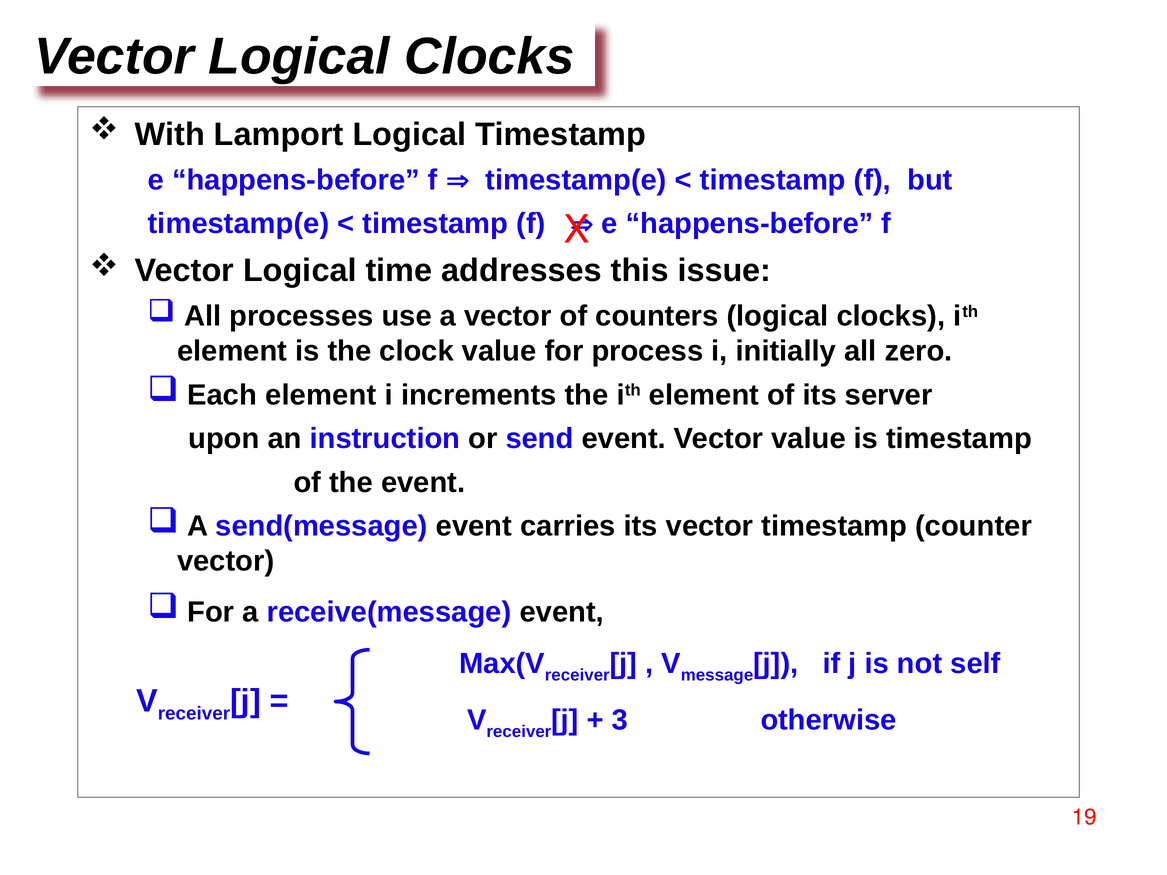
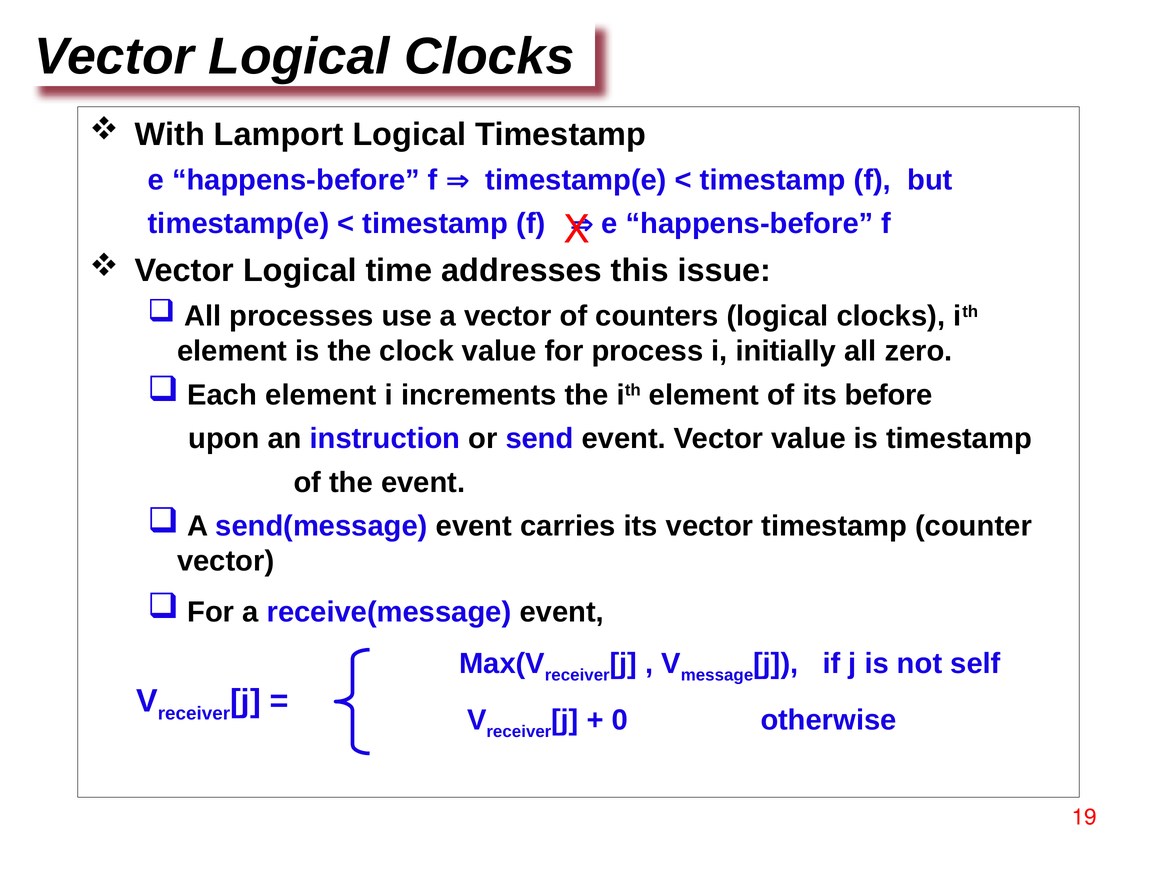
server: server -> before
3: 3 -> 0
